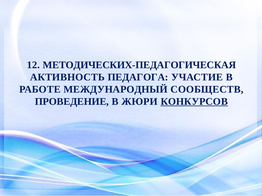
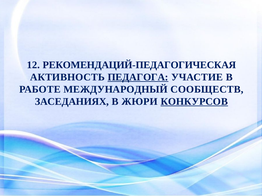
МЕТОДИЧЕСКИХ-ПЕДАГОГИЧЕСКАЯ: МЕТОДИЧЕСКИХ-ПЕДАГОГИЧЕСКАЯ -> РЕКОМЕНДАЦИЙ-ПЕДАГОГИЧЕСКАЯ
ПЕДАГОГА underline: none -> present
ПРОВЕДЕНИЕ: ПРОВЕДЕНИЕ -> ЗАСЕДАНИЯХ
